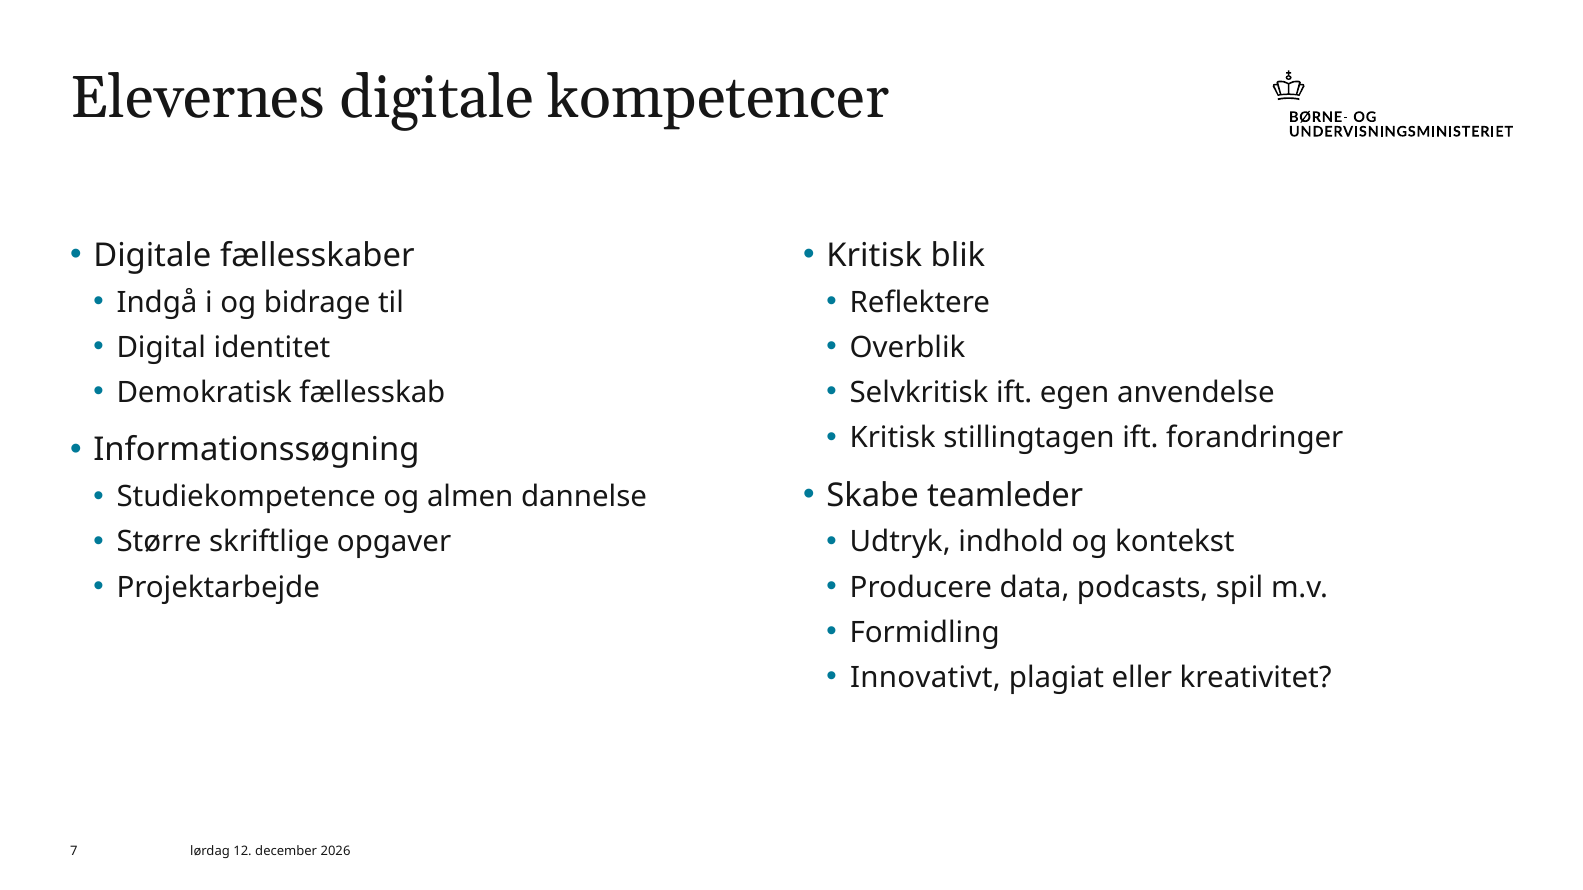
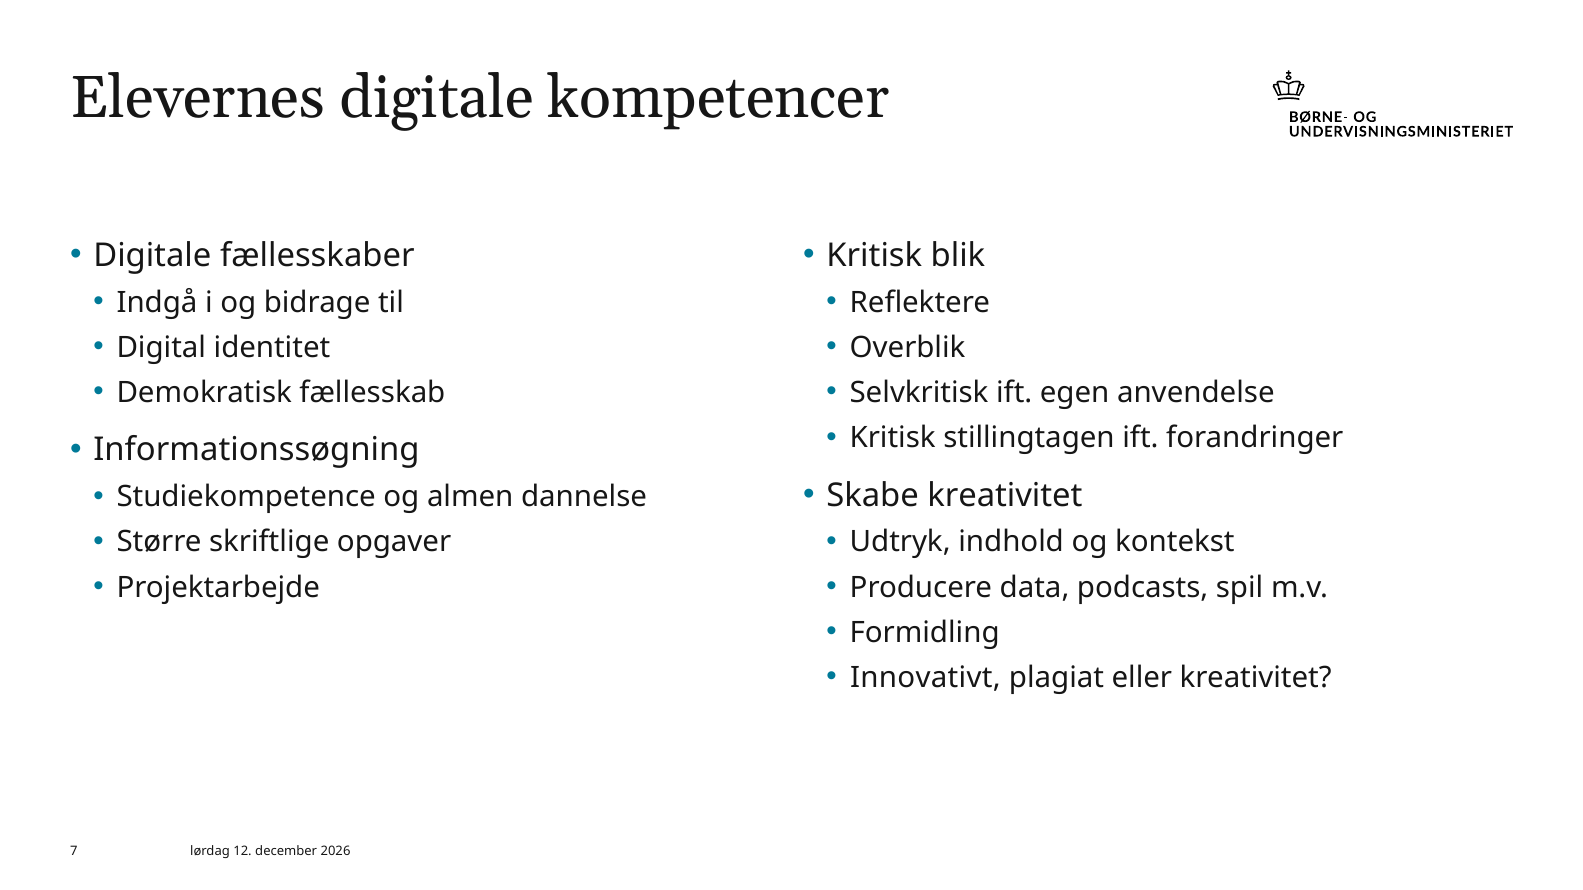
Skabe teamleder: teamleder -> kreativitet
